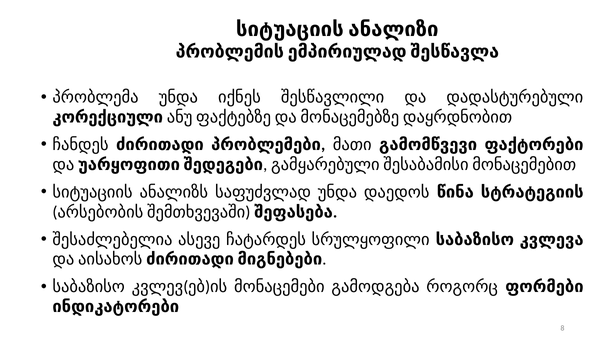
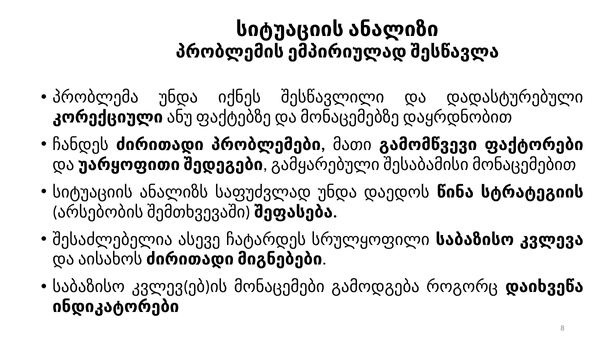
ფორმები: ფორმები -> დაიხვეწა
